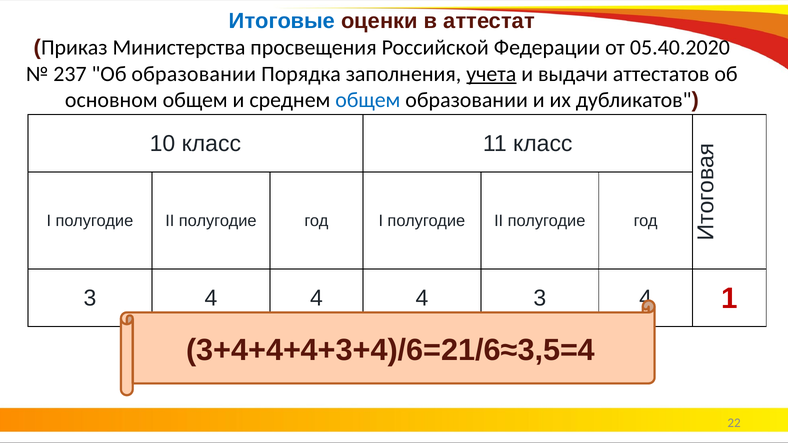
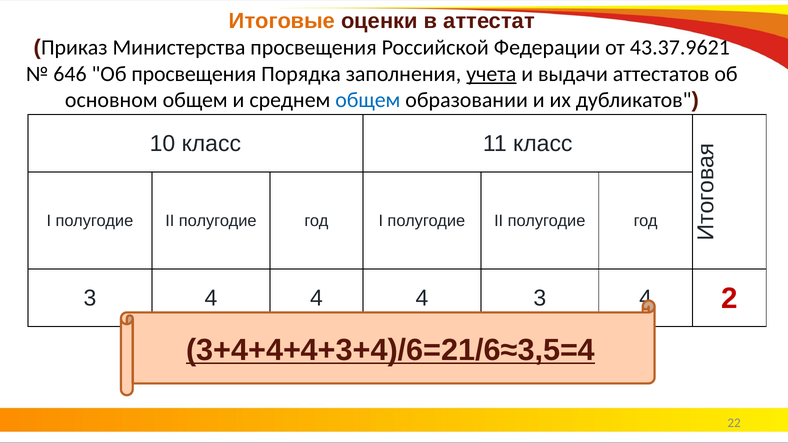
Итоговые colour: blue -> orange
05.40.2020: 05.40.2020 -> 43.37.9621
237: 237 -> 646
Об образовании: образовании -> просвещения
1: 1 -> 2
3+4+4+4+3+4)/6=21/6≈3,5=4 underline: none -> present
